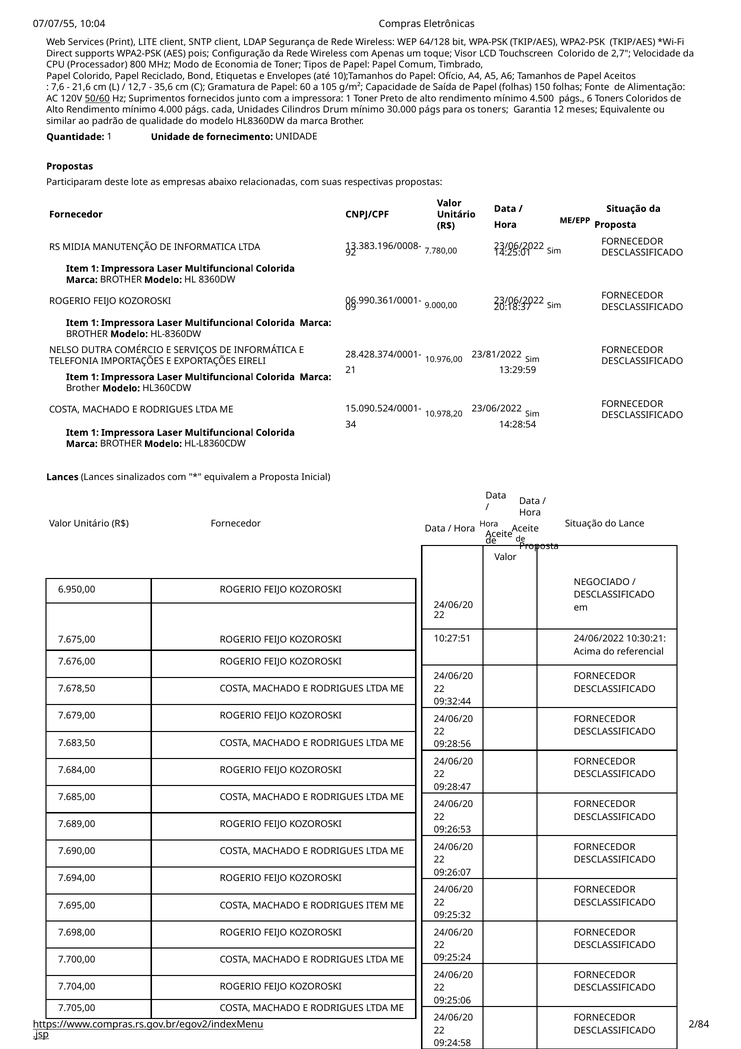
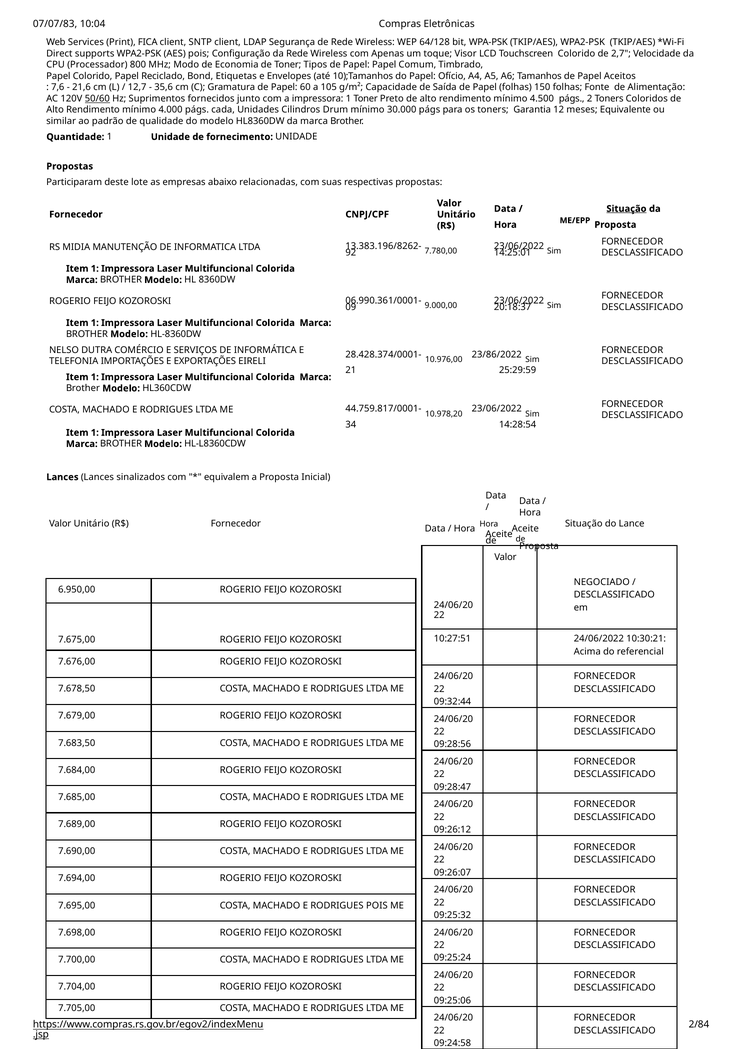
07/07/55: 07/07/55 -> 07/07/83
LITE: LITE -> FICA
6: 6 -> 2
Situação at (626, 209) underline: none -> present
13.383.196/0008-: 13.383.196/0008- -> 13.383.196/8262-
23/81/2022: 23/81/2022 -> 23/86/2022
13:29:59: 13:29:59 -> 25:29:59
15.090.524/0001-: 15.090.524/0001- -> 44.759.817/0001-
09:26:53: 09:26:53 -> 09:26:12
RODRIGUES ITEM: ITEM -> POIS
